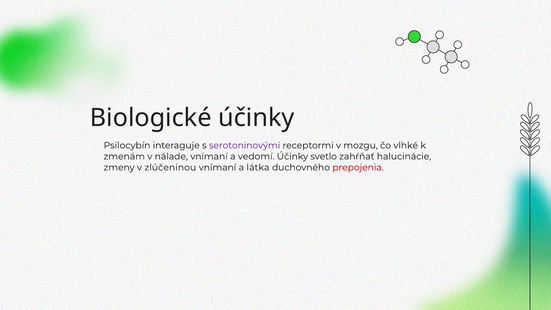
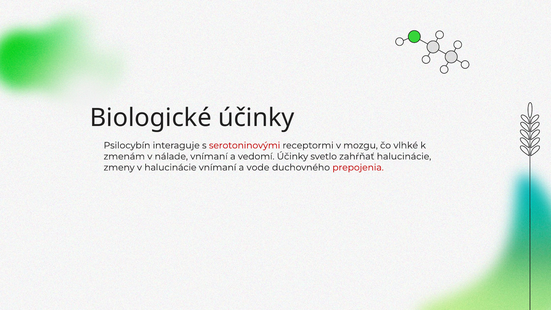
serotoninovými colour: purple -> red
v zlúčeninou: zlúčeninou -> halucinácie
látka: látka -> vode
